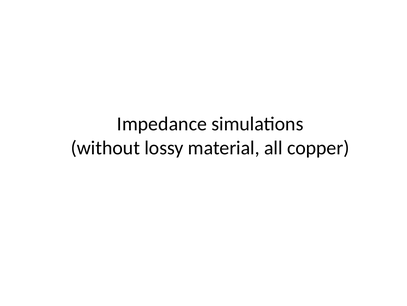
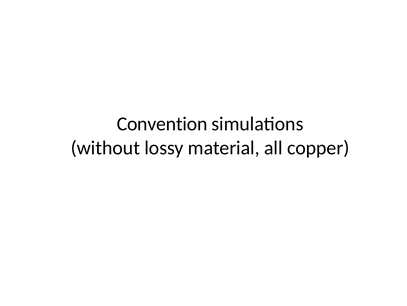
Impedance: Impedance -> Convention
